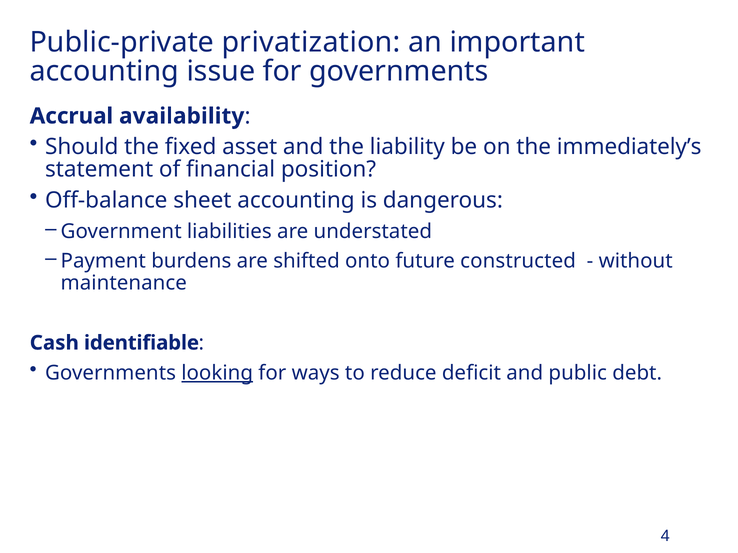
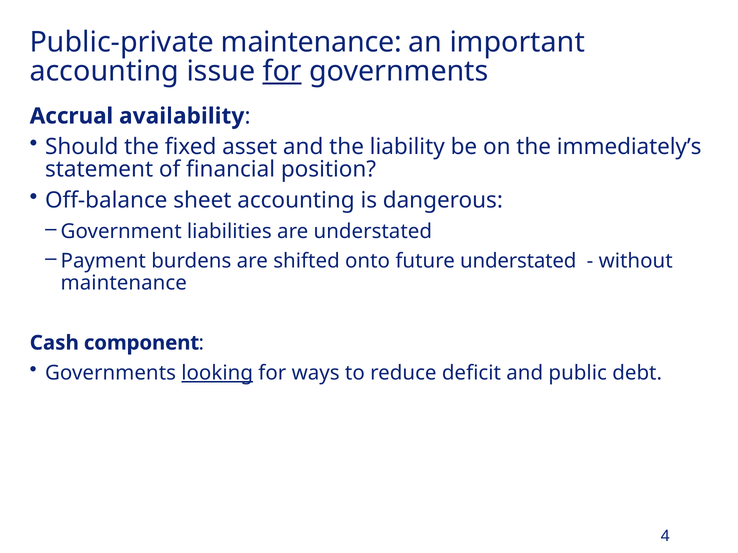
Public-private privatization: privatization -> maintenance
for at (282, 71) underline: none -> present
future constructed: constructed -> understated
identifiable: identifiable -> component
